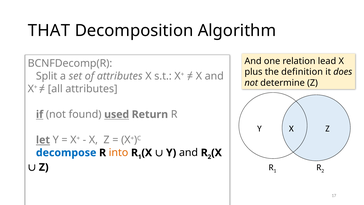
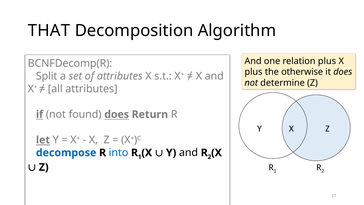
relation lead: lead -> plus
definition: definition -> otherwise
found used: used -> does
into colour: orange -> blue
